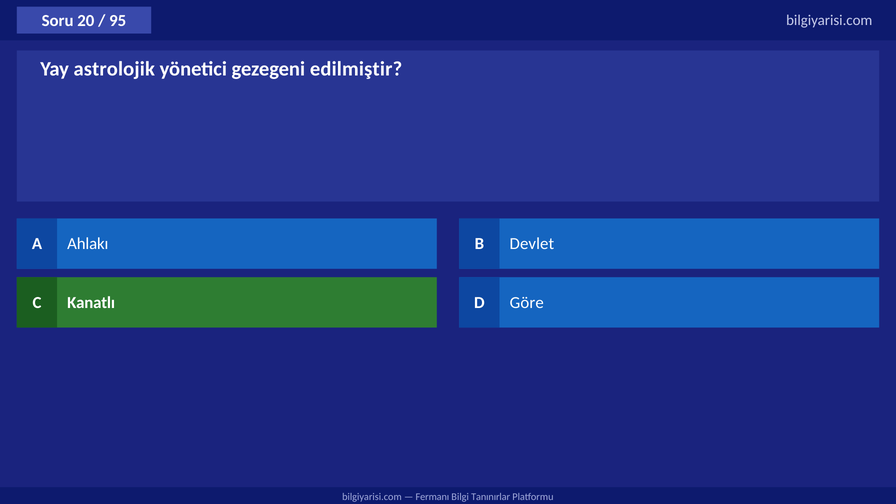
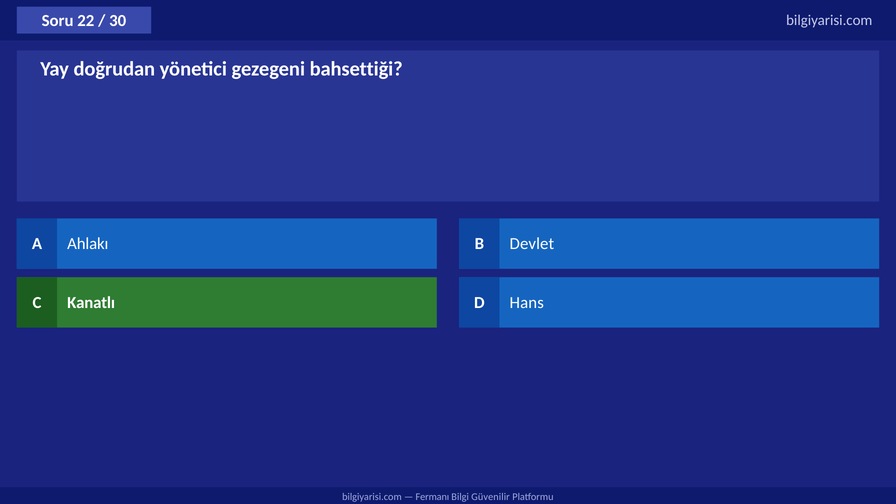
20: 20 -> 22
95: 95 -> 30
astrolojik: astrolojik -> doğrudan
edilmiştir: edilmiştir -> bahsettiği
Göre: Göre -> Hans
Tanınırlar: Tanınırlar -> Güvenilir
